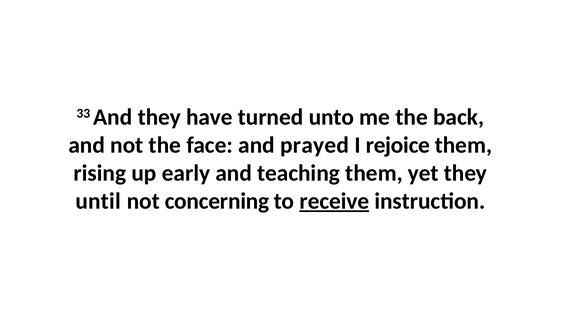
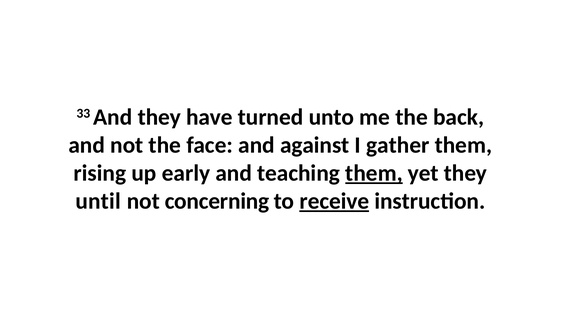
prayed: prayed -> against
rejoice: rejoice -> gather
them at (374, 173) underline: none -> present
